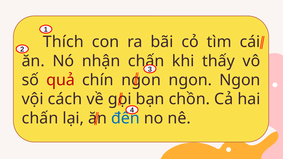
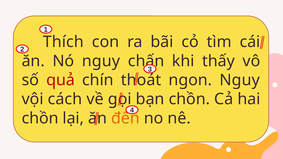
Nó nhận: nhận -> nguy
chín ngon: ngon -> thoát
Ngon at (240, 80): Ngon -> Nguy
chấn at (40, 119): chấn -> chồn
đến colour: blue -> orange
